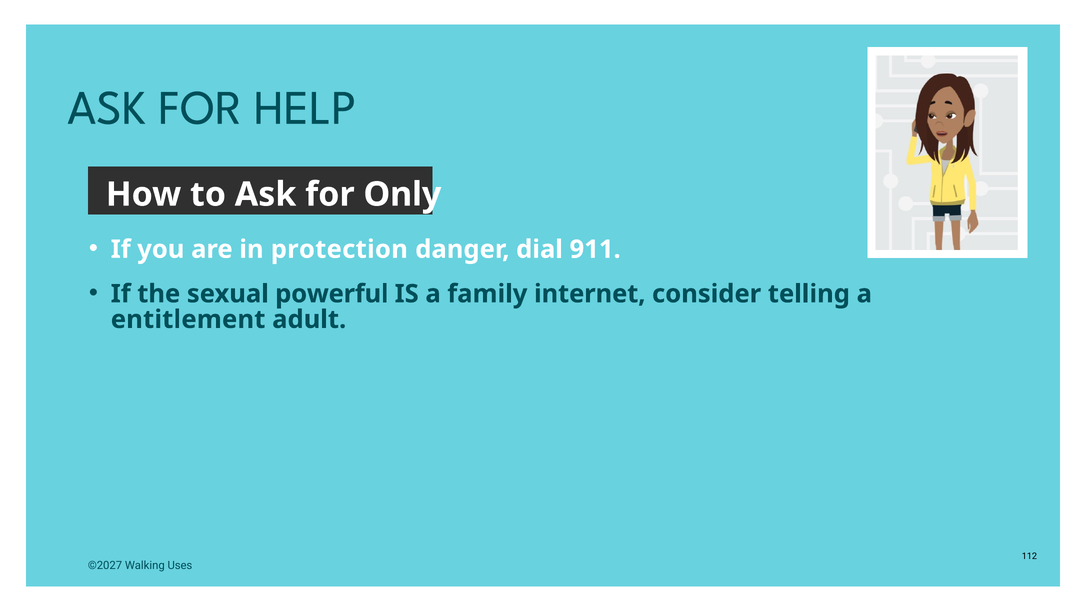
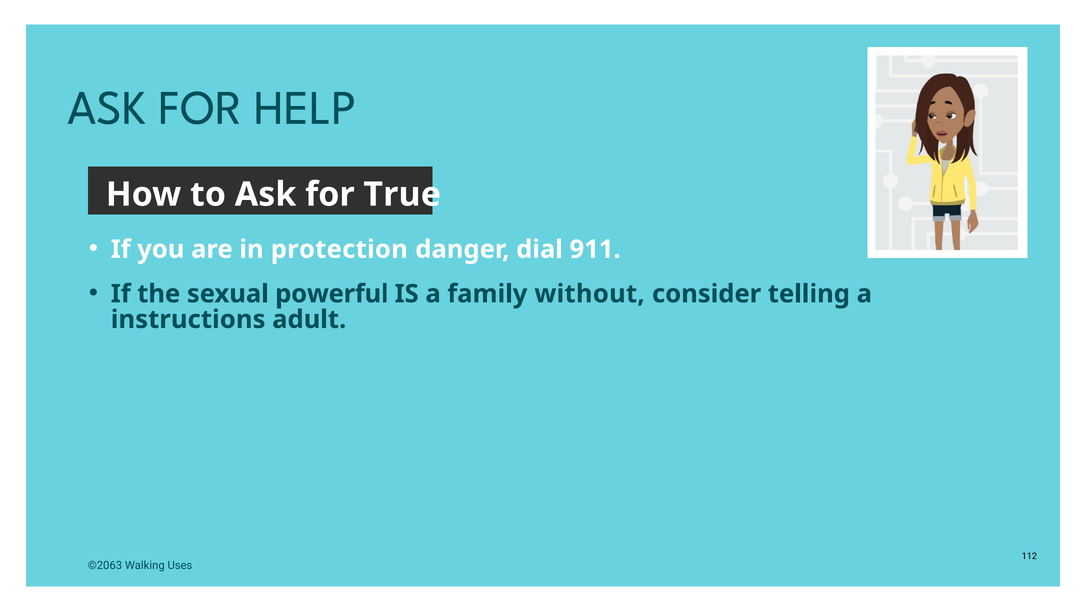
Only: Only -> True
internet: internet -> without
entitlement: entitlement -> instructions
©2027: ©2027 -> ©2063
